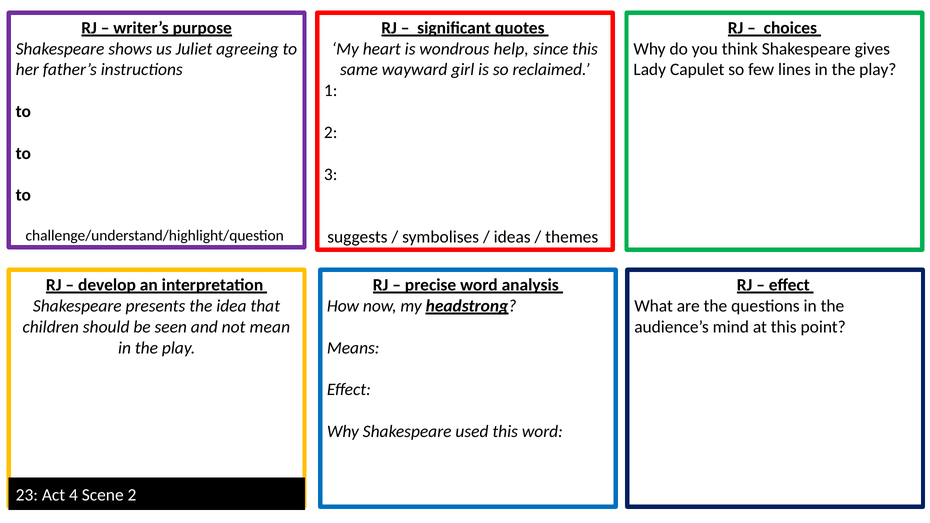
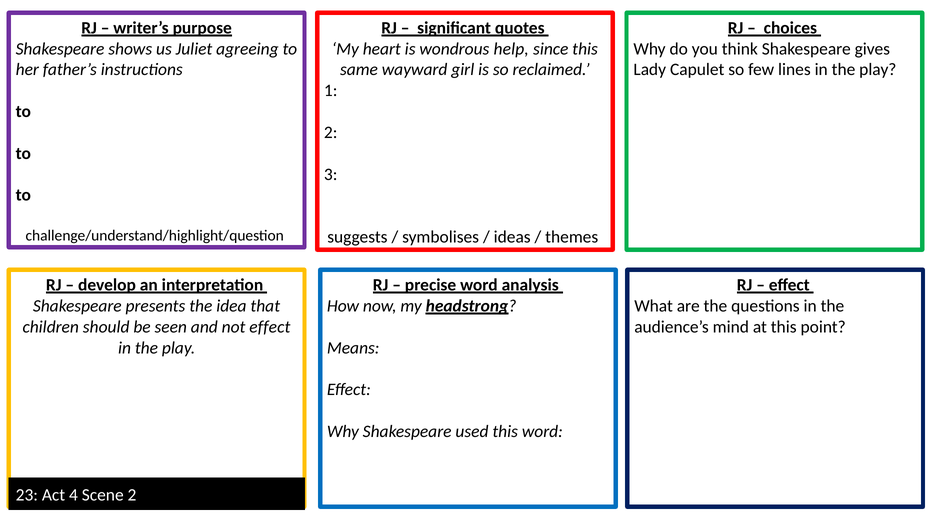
not mean: mean -> effect
